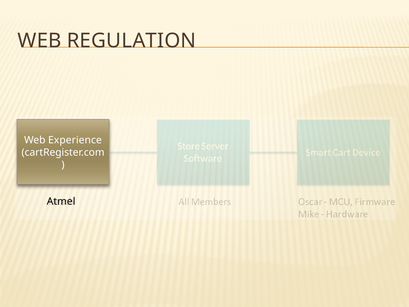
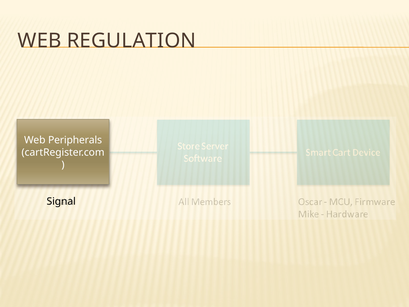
Experience: Experience -> Peripherals
Atmel: Atmel -> Signal
